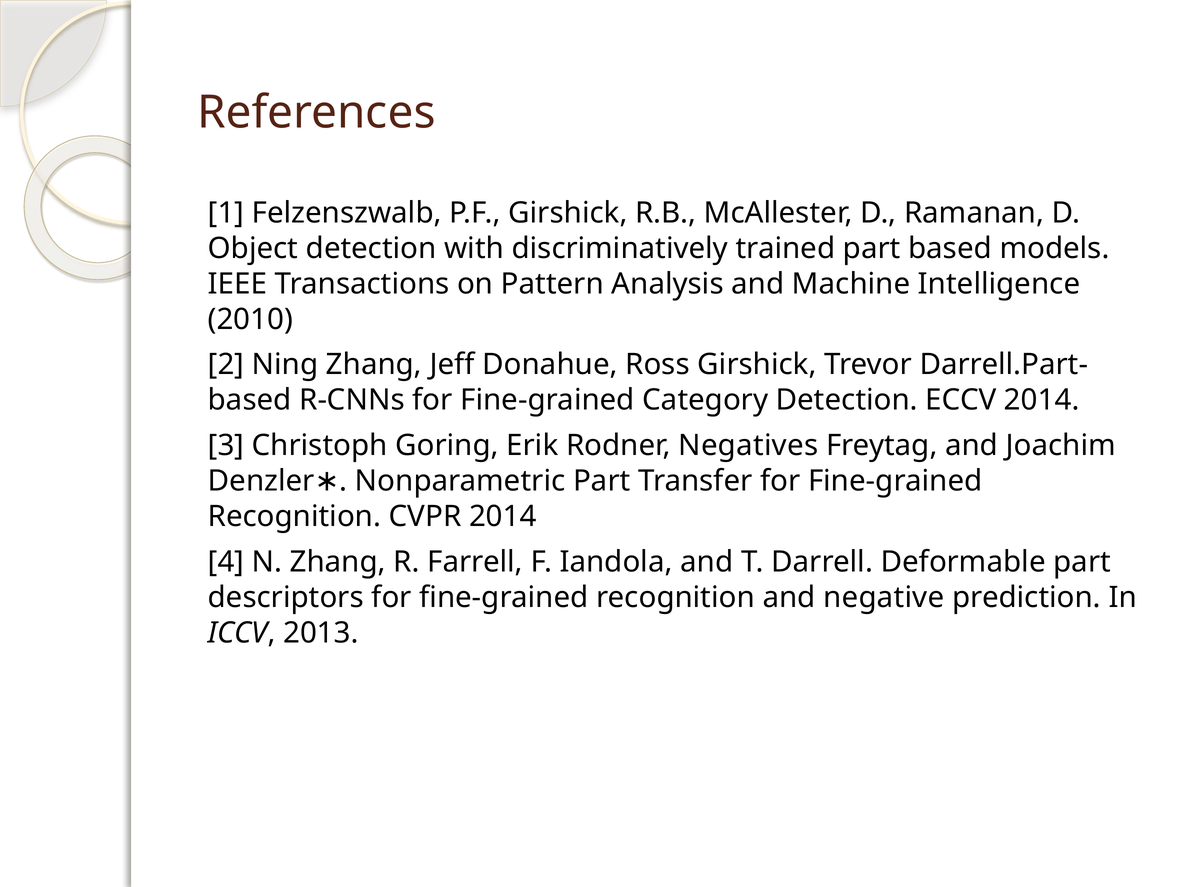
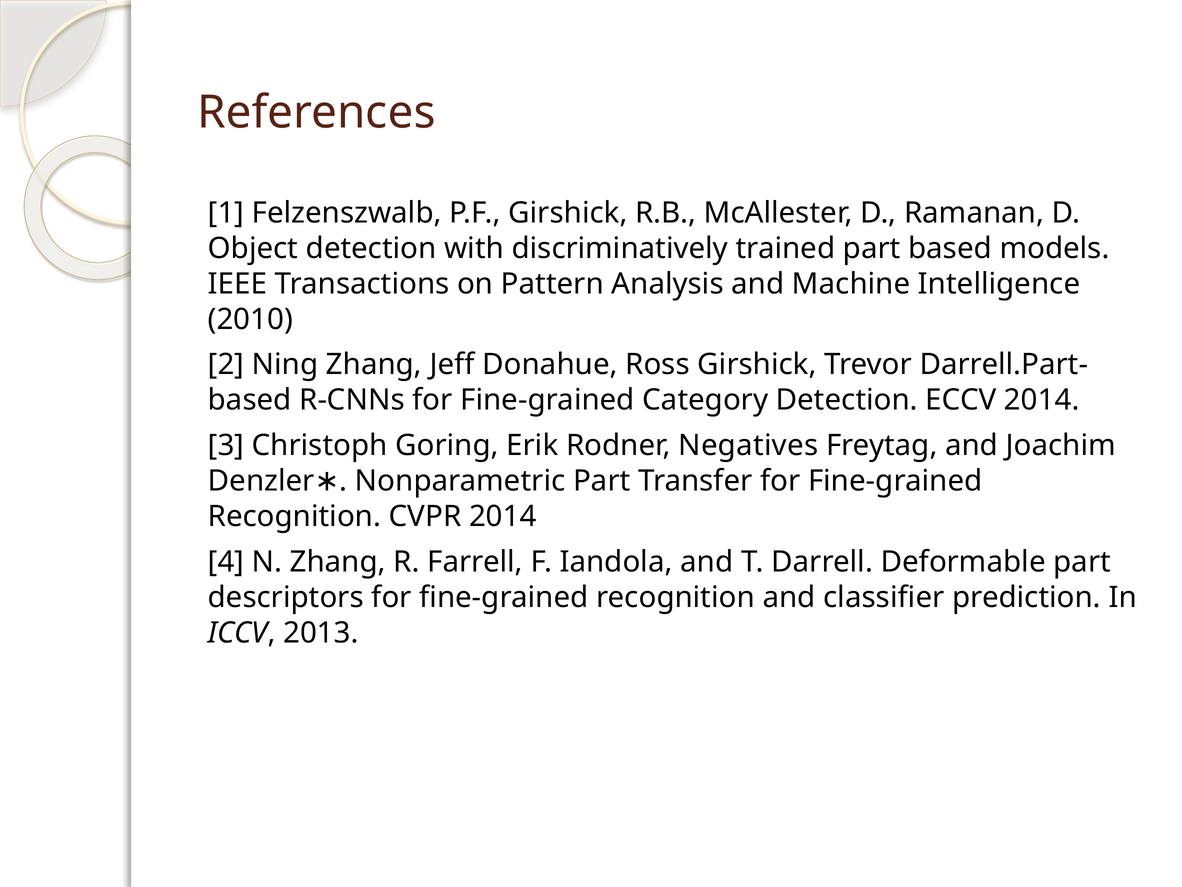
negative: negative -> classifier
